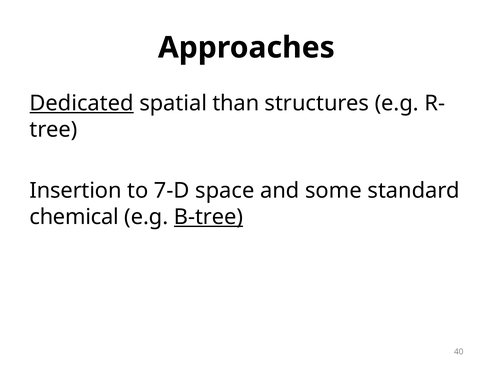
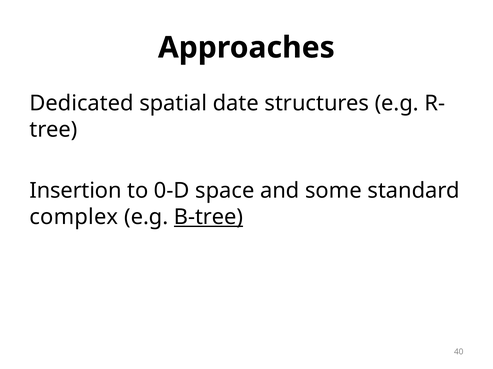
Dedicated underline: present -> none
than: than -> date
7-D: 7-D -> 0-D
chemical: chemical -> complex
